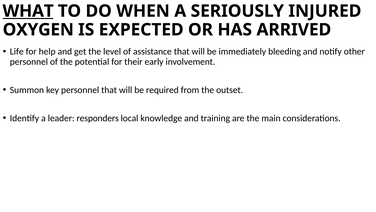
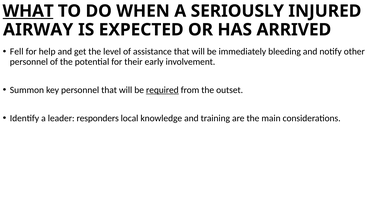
OXYGEN: OXYGEN -> AIRWAY
Life: Life -> Fell
required underline: none -> present
